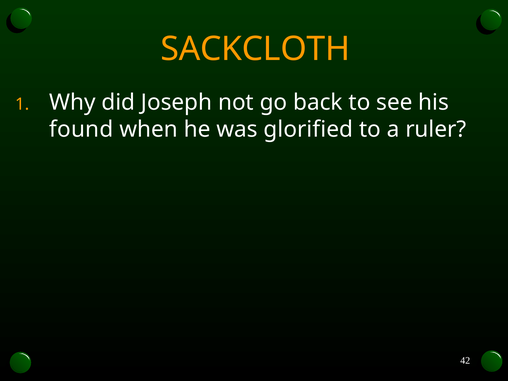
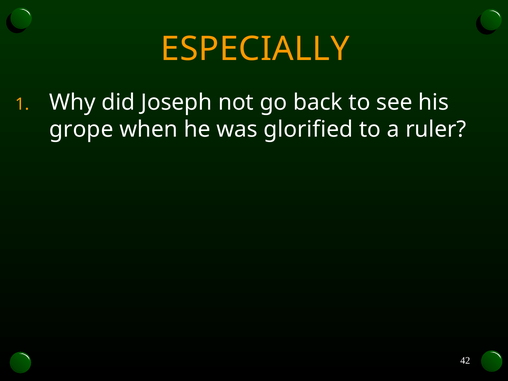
SACKCLOTH: SACKCLOTH -> ESPECIALLY
found: found -> grope
